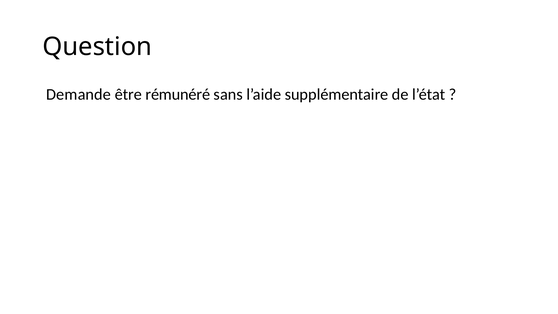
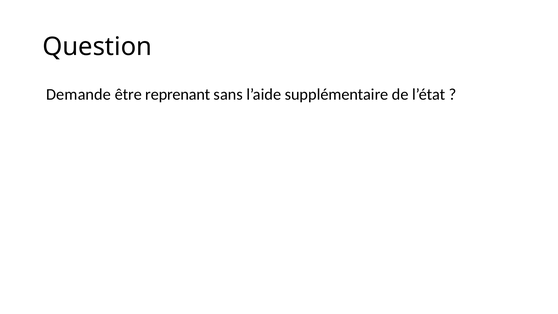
rémunéré: rémunéré -> reprenant
